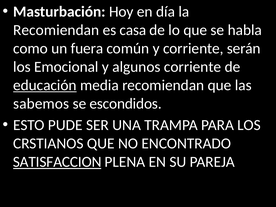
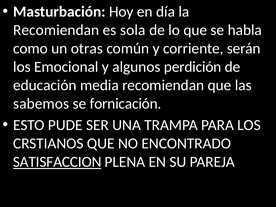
casa: casa -> sola
fuera: fuera -> otras
algunos corriente: corriente -> perdición
educación underline: present -> none
escondidos: escondidos -> fornicación
